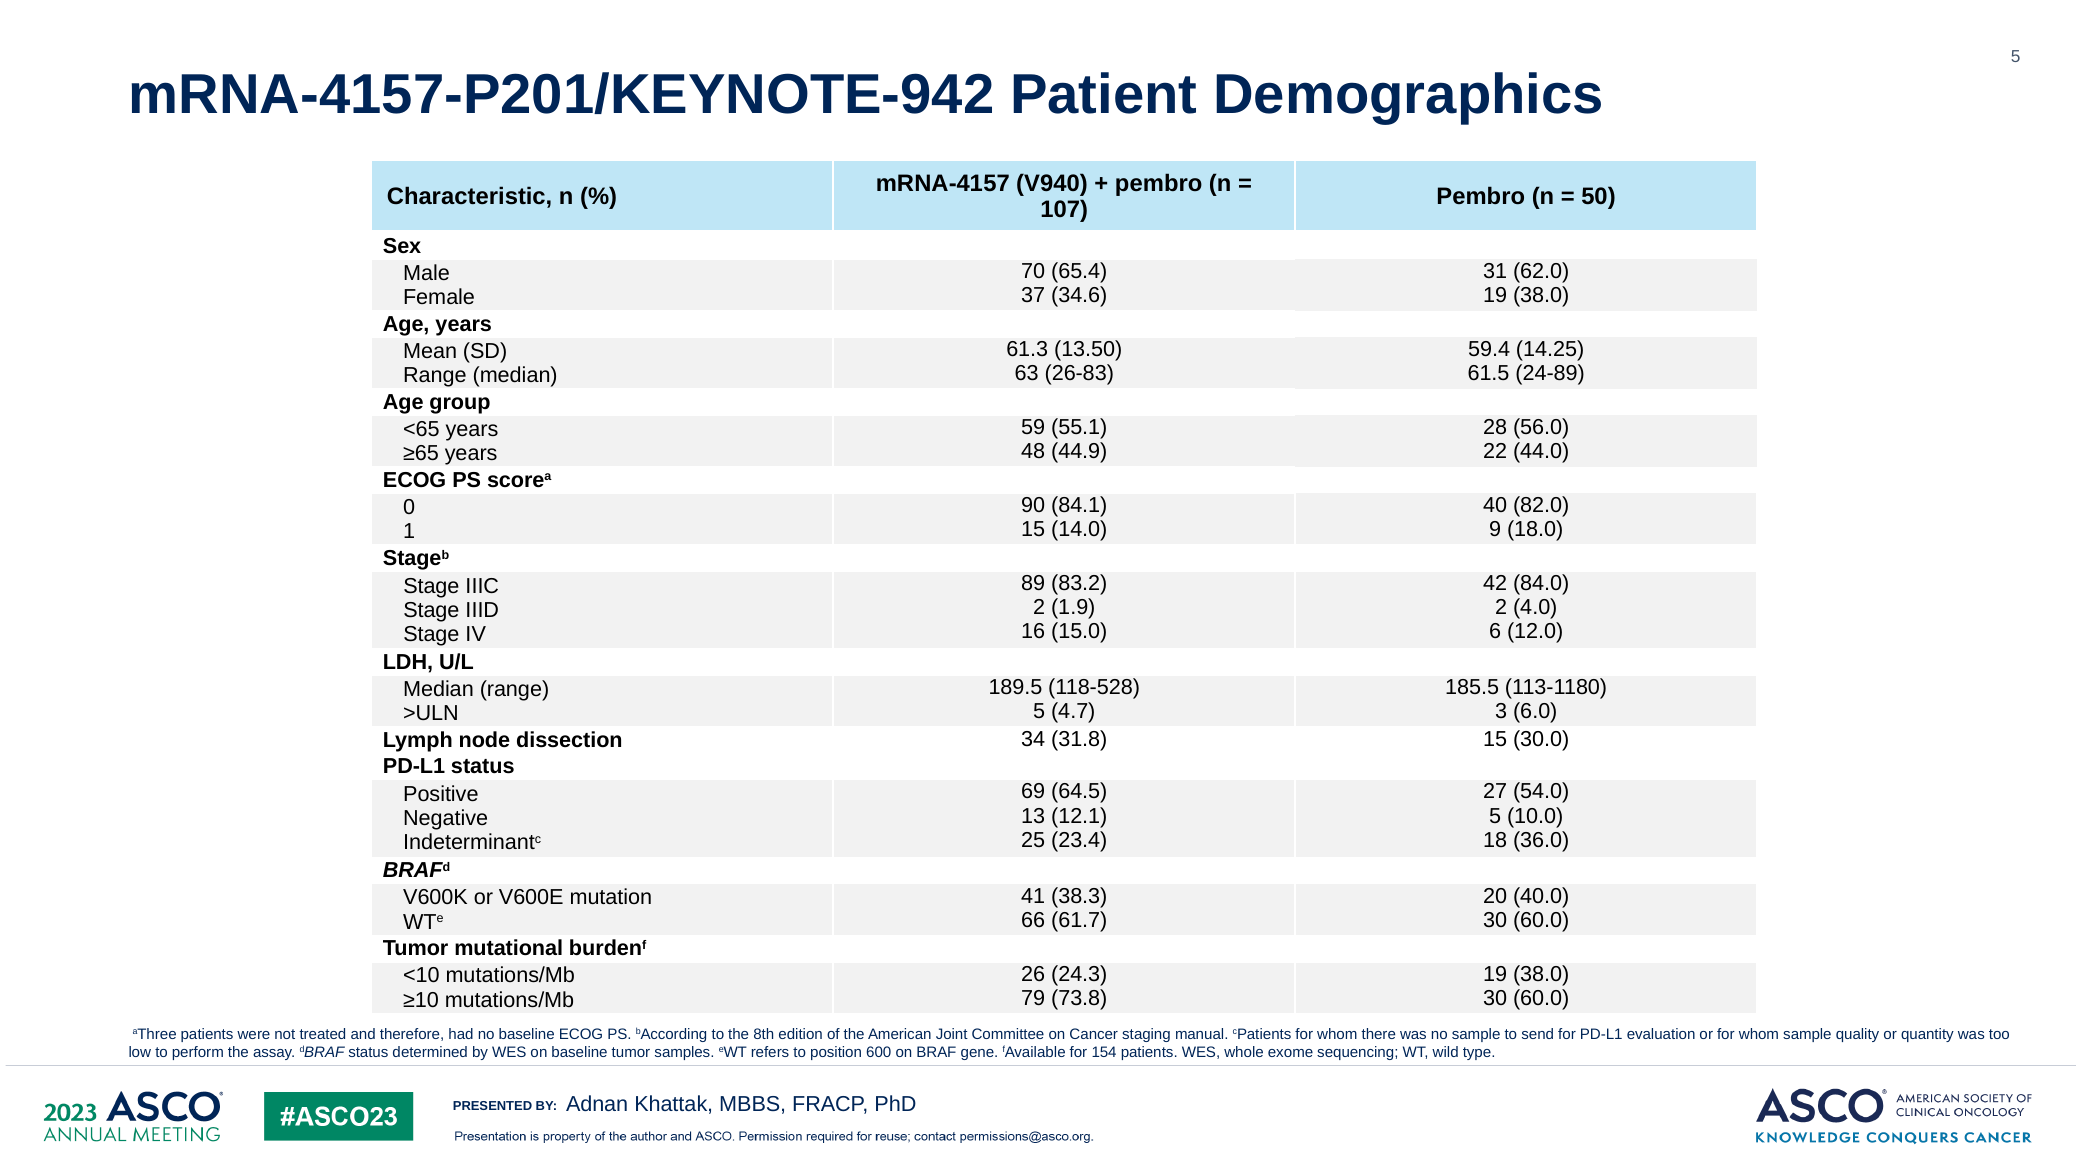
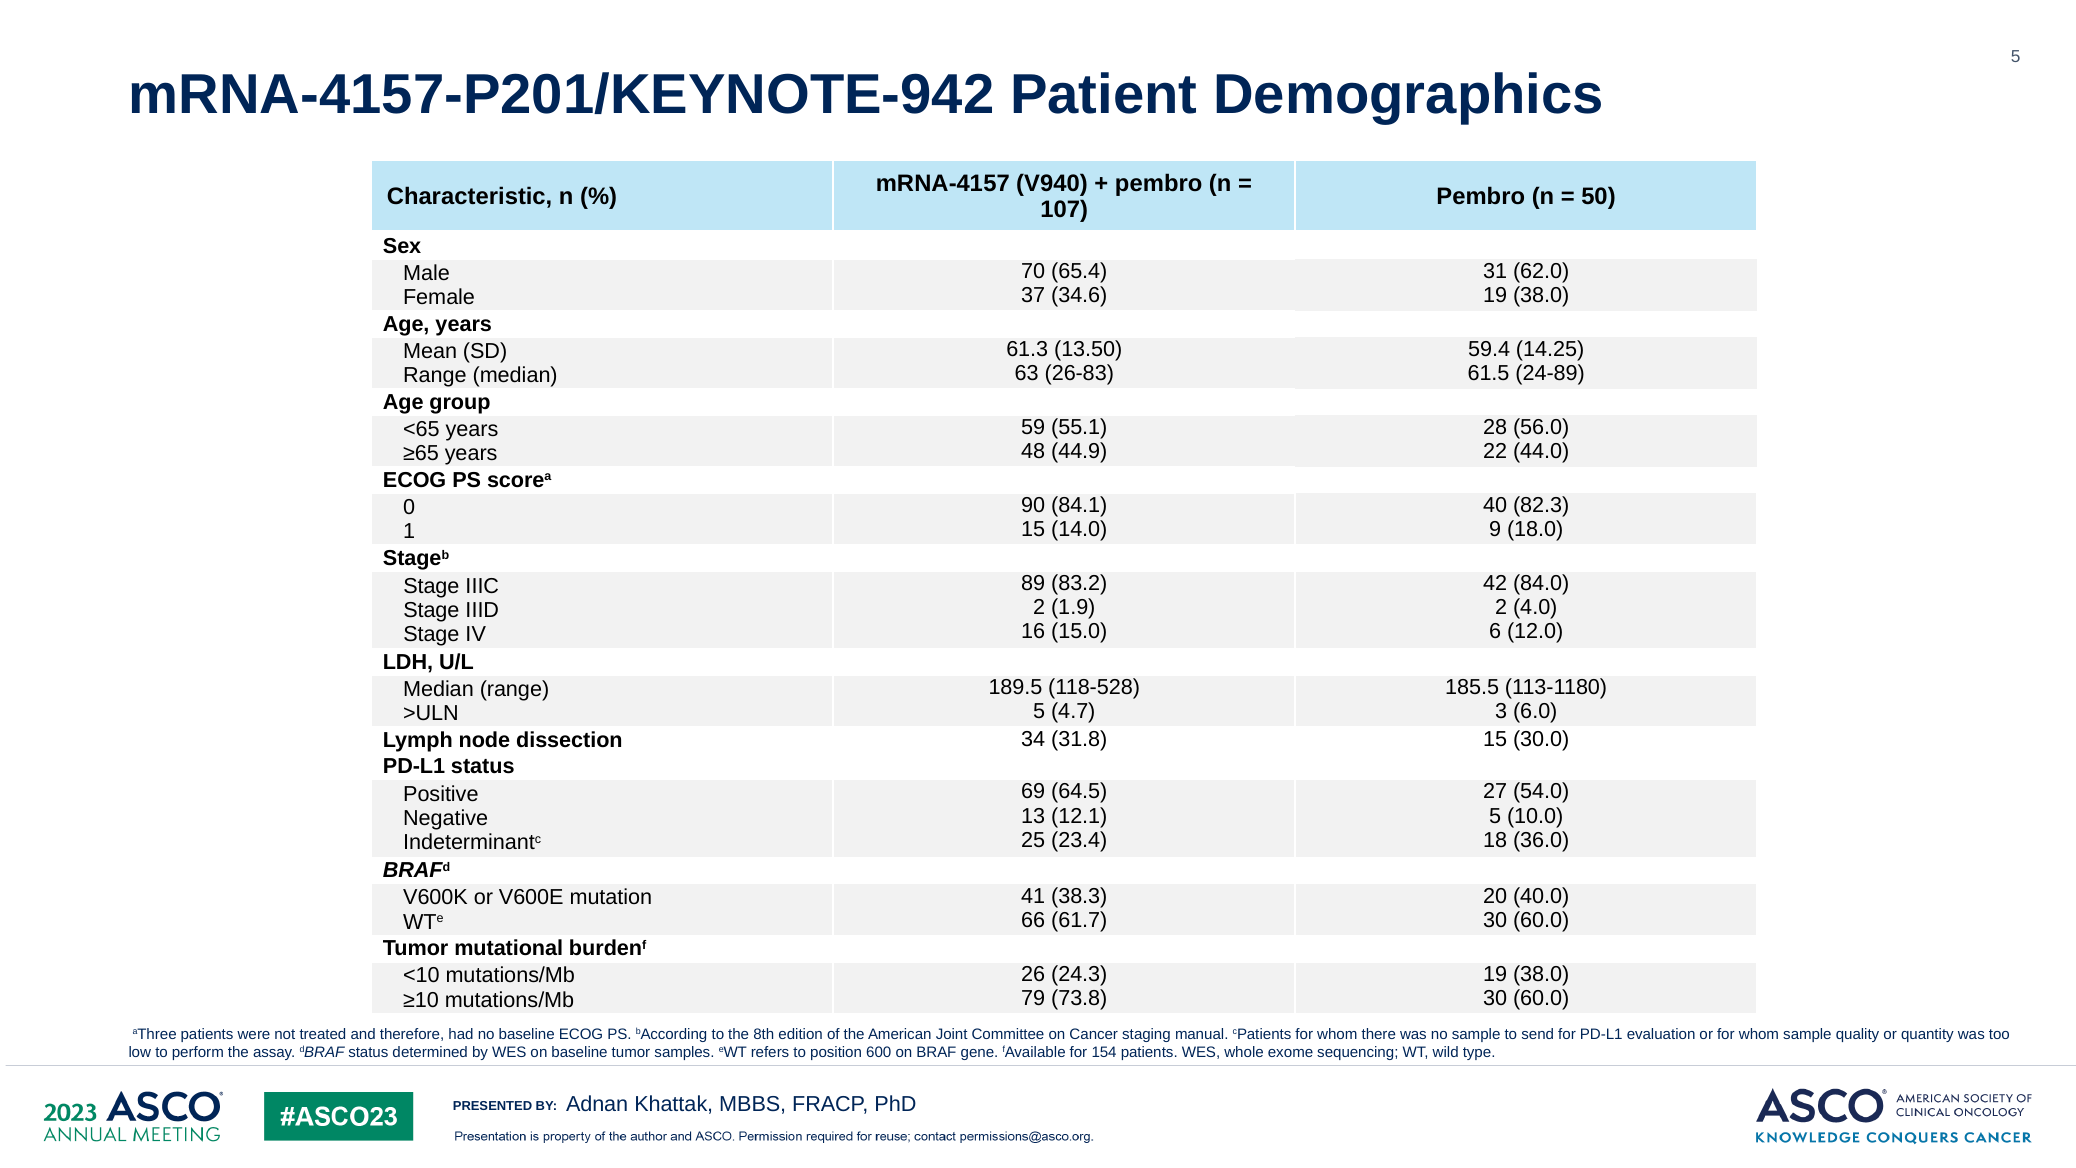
82.0: 82.0 -> 82.3
